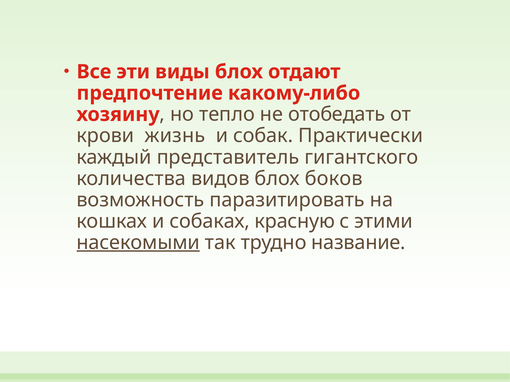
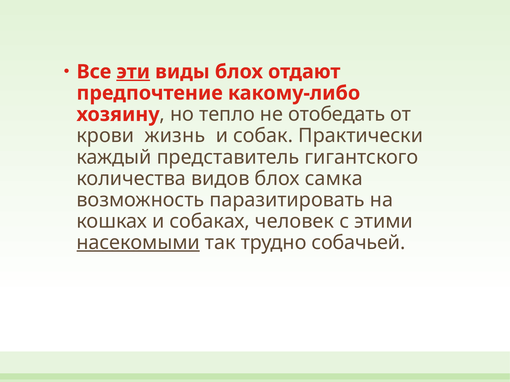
эти underline: none -> present
боков: боков -> самка
красную: красную -> человек
название: название -> собачьей
